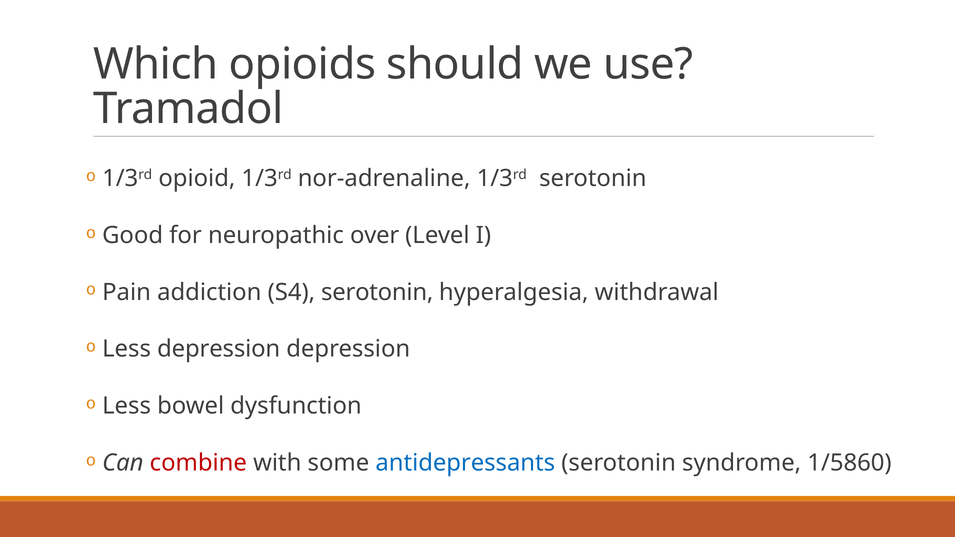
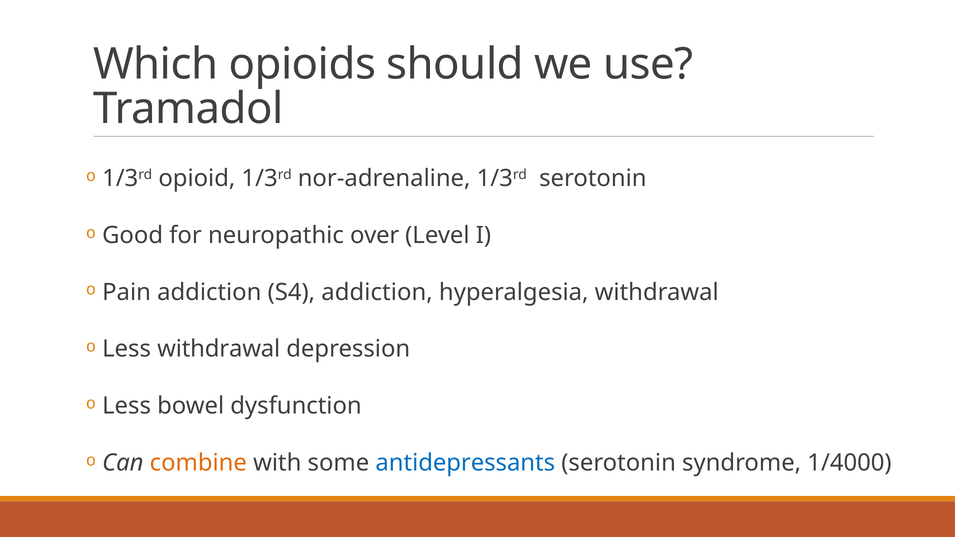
S4 serotonin: serotonin -> addiction
Less depression: depression -> withdrawal
combine colour: red -> orange
1/5860: 1/5860 -> 1/4000
